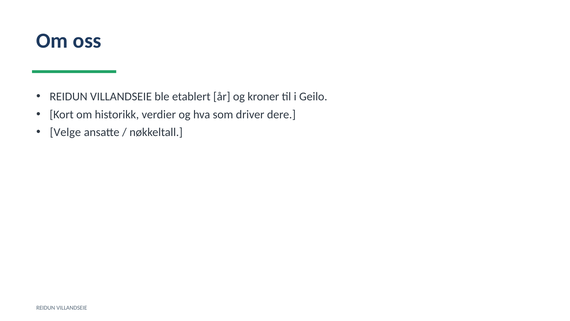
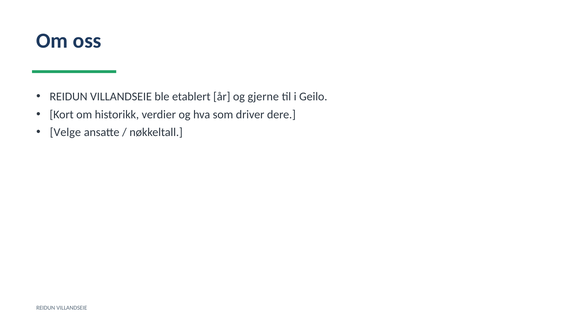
kroner: kroner -> gjerne
